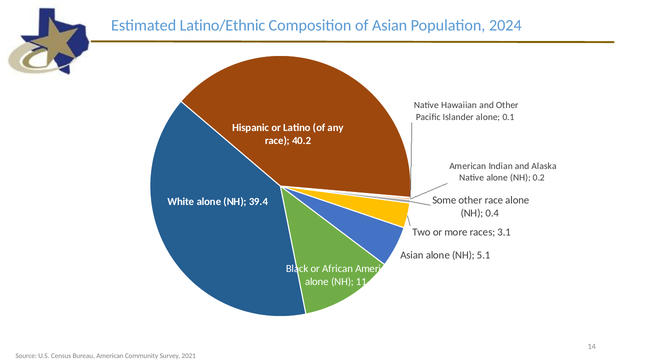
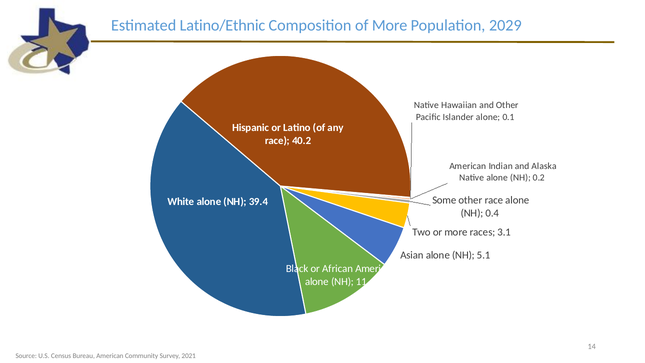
of Asian: Asian -> More
2024: 2024 -> 2029
